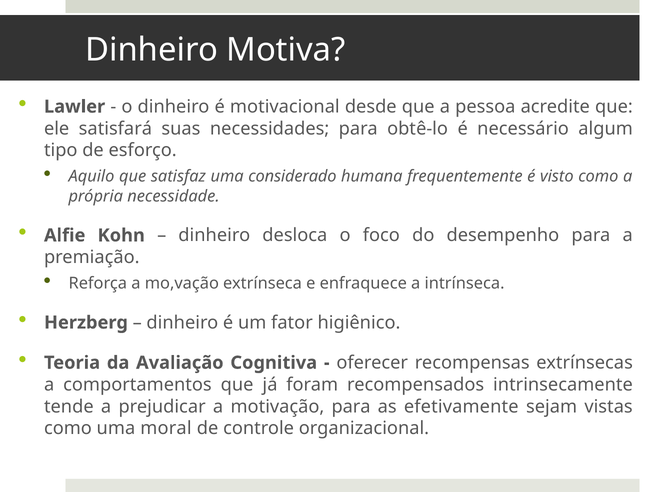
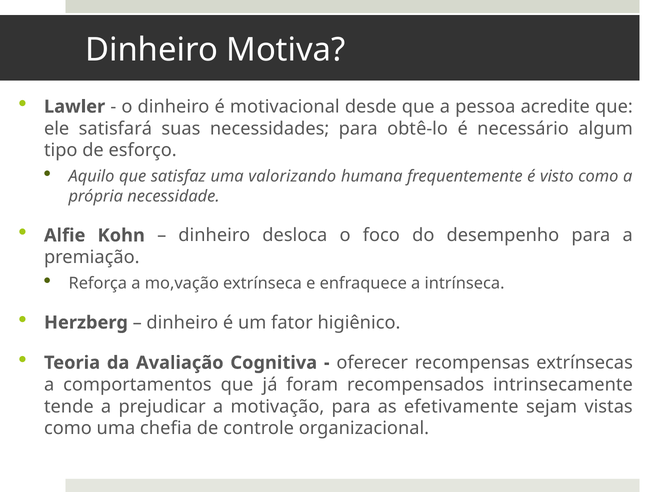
considerado: considerado -> valorizando
moral: moral -> chefia
